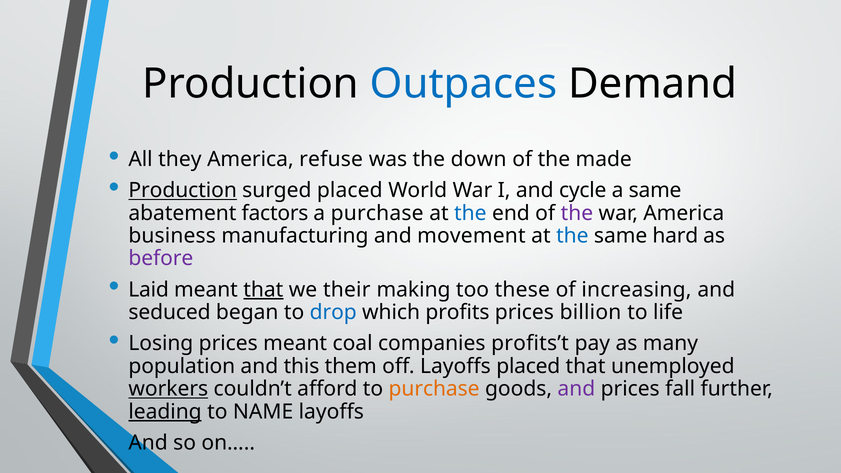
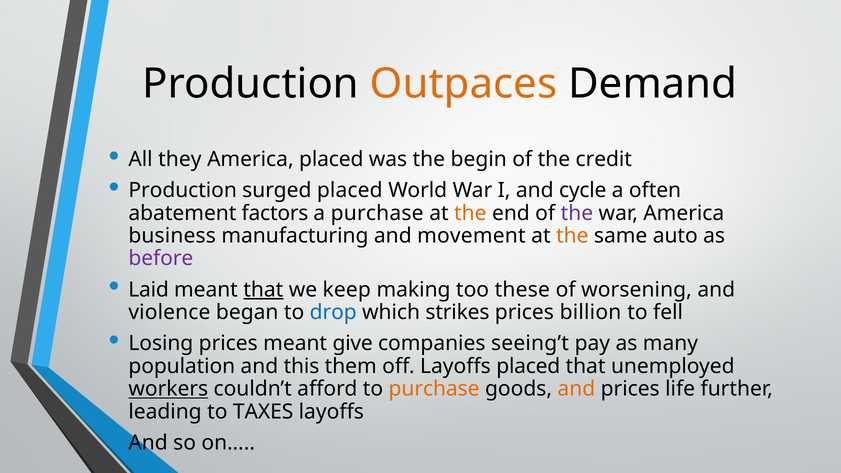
Outpaces colour: blue -> orange
America refuse: refuse -> placed
down: down -> begin
made: made -> credit
Production at (183, 190) underline: present -> none
a same: same -> often
the at (470, 213) colour: blue -> orange
the at (572, 236) colour: blue -> orange
hard: hard -> auto
their: their -> keep
increasing: increasing -> worsening
seduced: seduced -> violence
profits: profits -> strikes
life: life -> fell
coal: coal -> give
profits’t: profits’t -> seeing’t
and at (576, 389) colour: purple -> orange
fall: fall -> life
leading underline: present -> none
NAME: NAME -> TAXES
